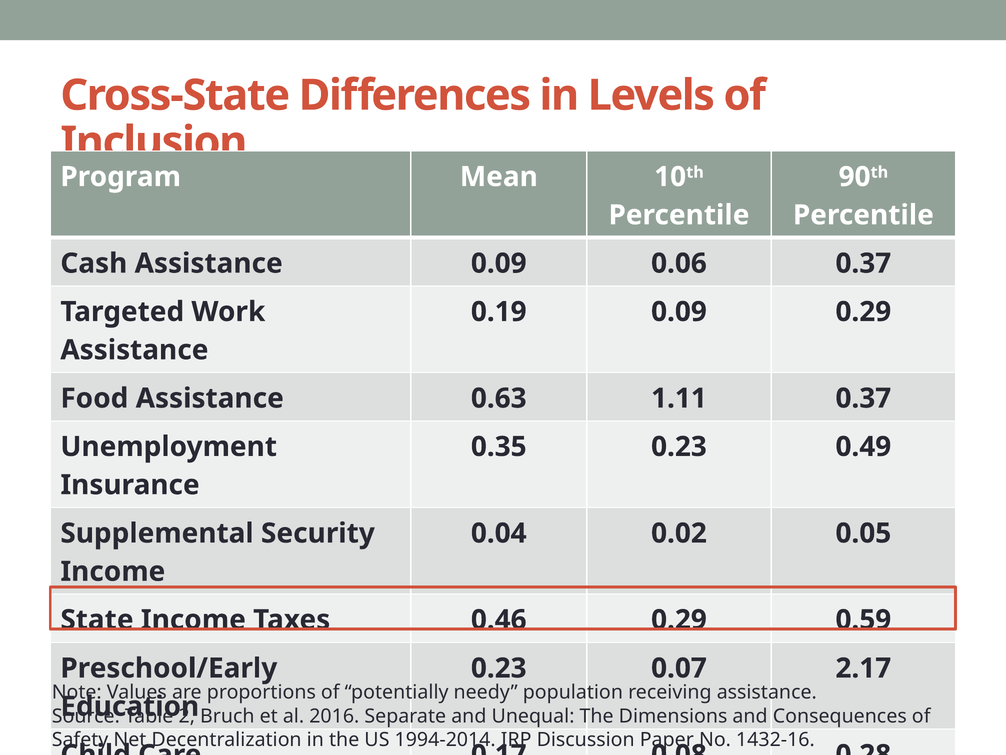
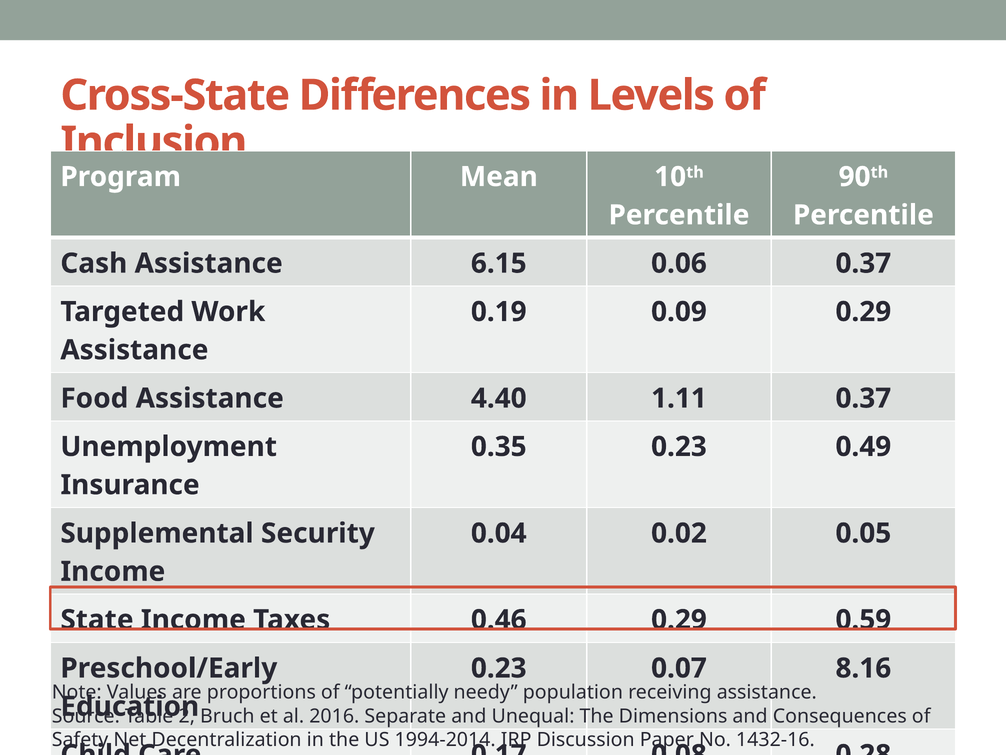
Assistance 0.09: 0.09 -> 6.15
0.63: 0.63 -> 4.40
2.17: 2.17 -> 8.16
